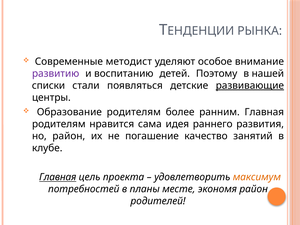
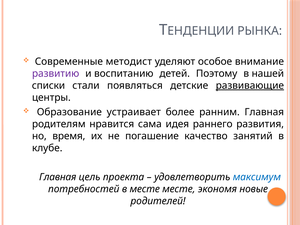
Образование родителям: родителям -> устраивает
но район: район -> время
Главная at (58, 177) underline: present -> none
максимум colour: orange -> blue
в планы: планы -> месте
экономя район: район -> новые
